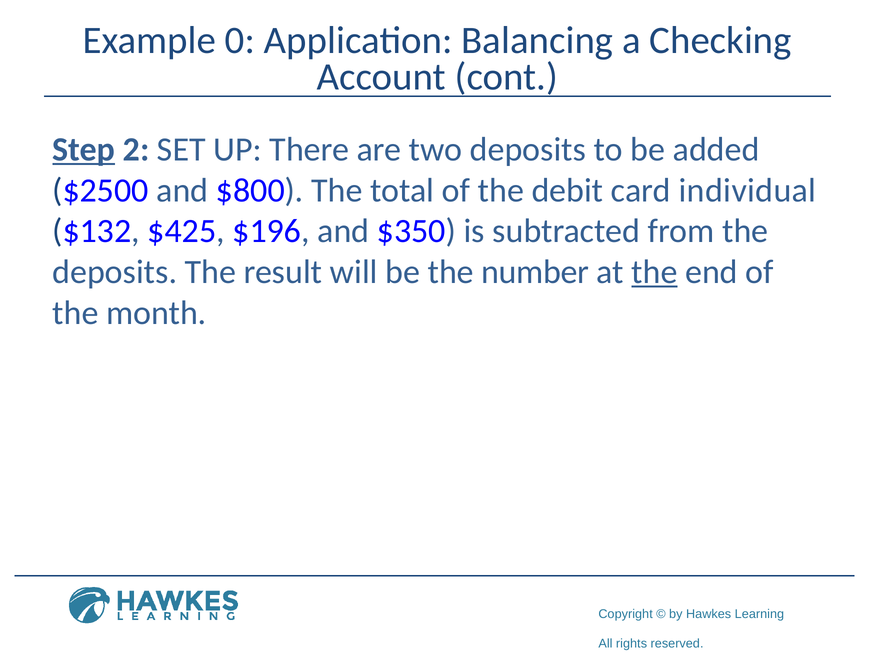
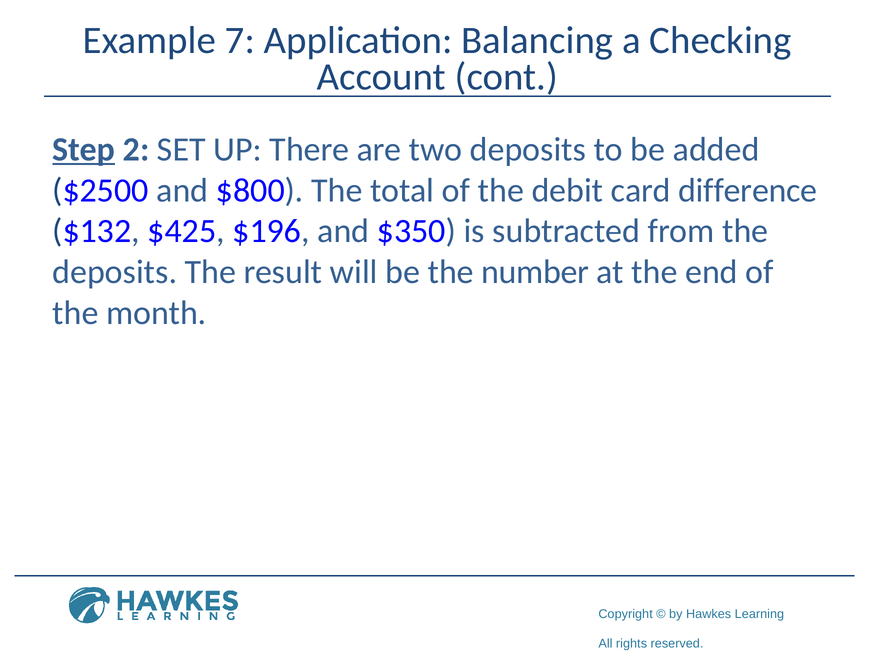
0: 0 -> 7
individual: individual -> difference
the at (654, 272) underline: present -> none
